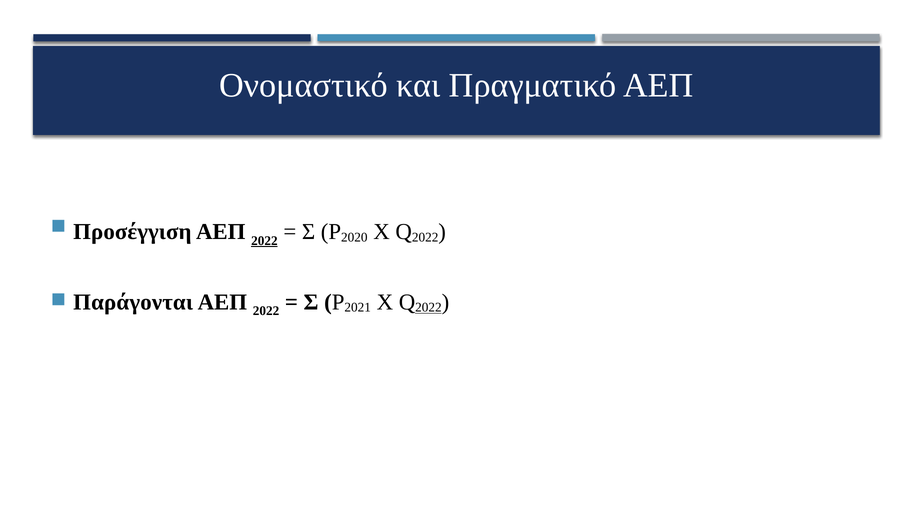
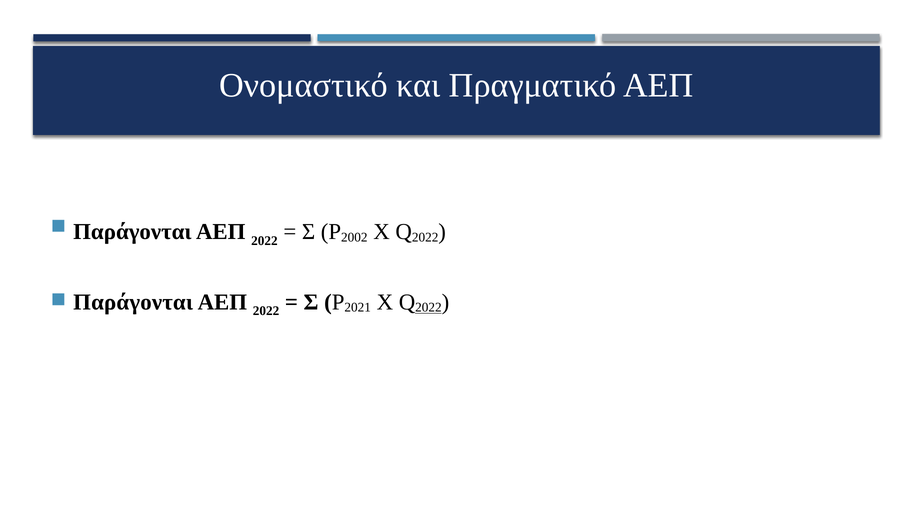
Προσέγγιση at (132, 232): Προσέγγιση -> Παράγονται
2022 at (264, 241) underline: present -> none
2020: 2020 -> 2002
